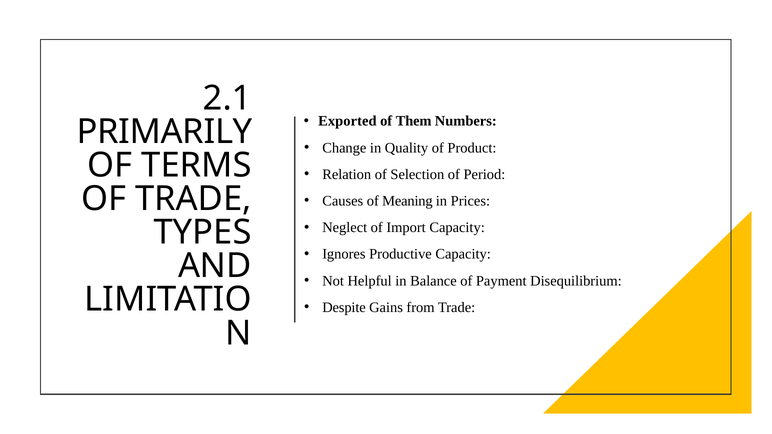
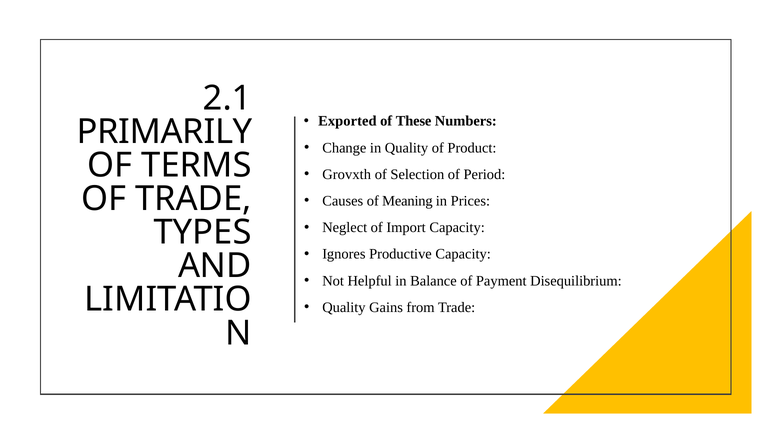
Them: Them -> These
Relation: Relation -> Grovxth
Despite at (344, 308): Despite -> Quality
